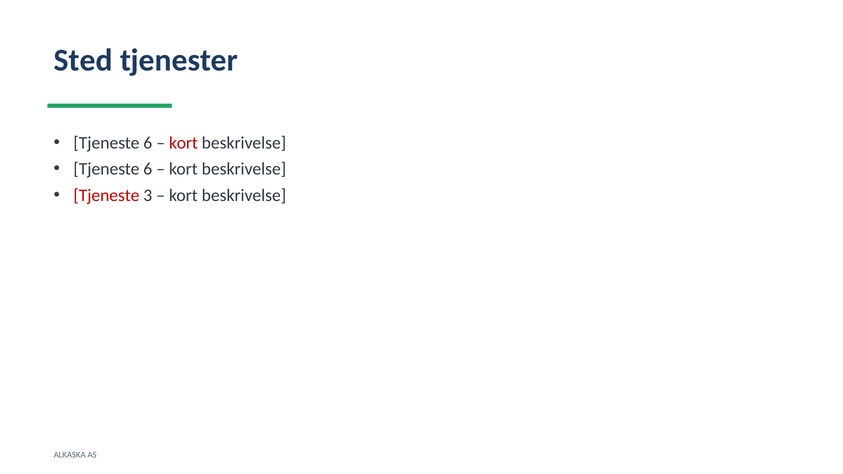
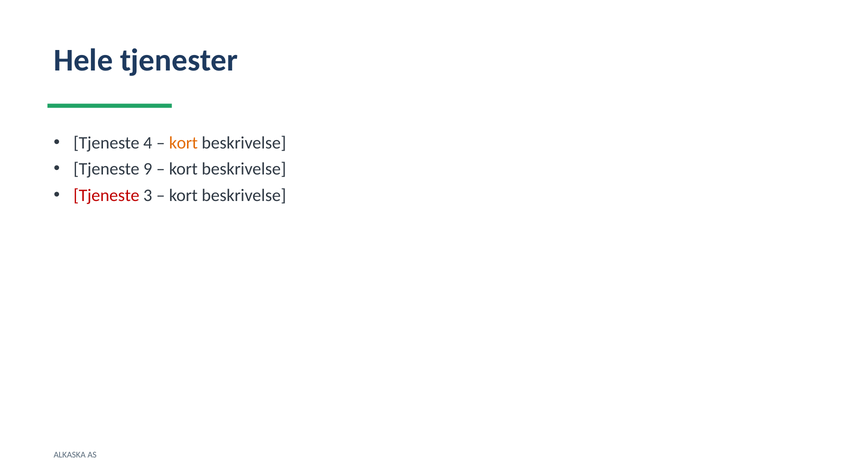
Sted: Sted -> Hele
6 at (148, 143): 6 -> 4
kort at (183, 143) colour: red -> orange
6 at (148, 169): 6 -> 9
